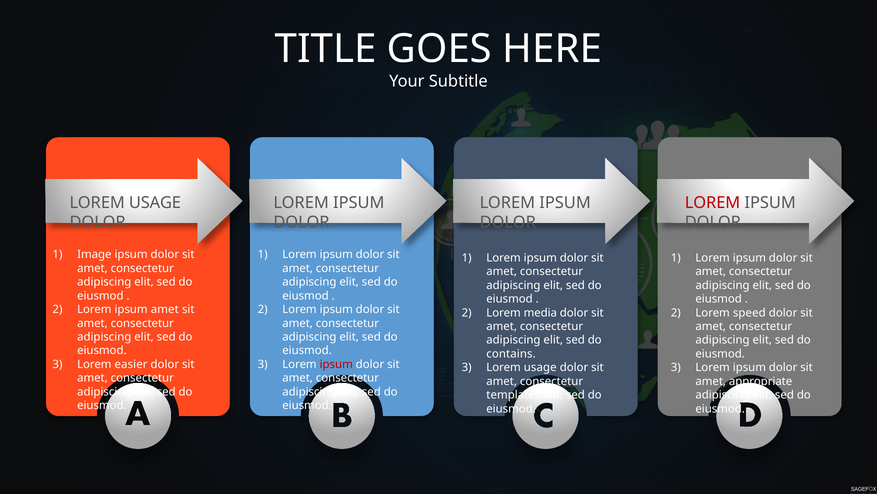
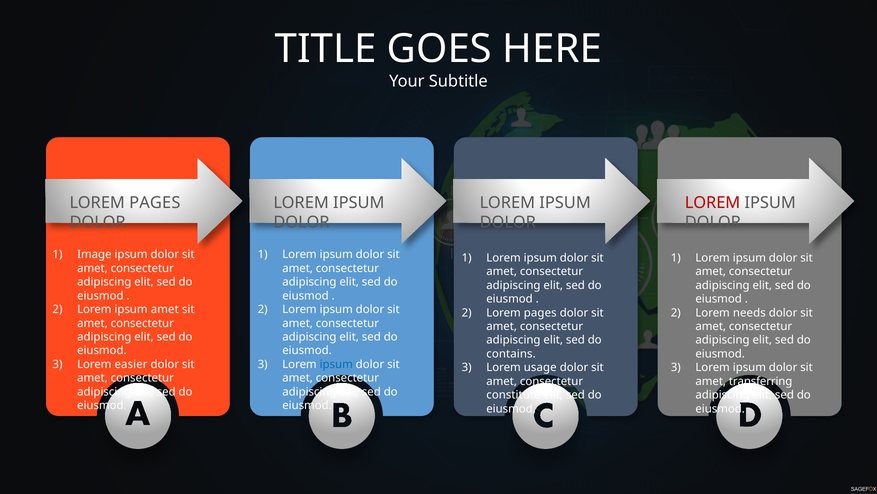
USAGE at (155, 202): USAGE -> PAGES
media at (540, 312): media -> pages
speed: speed -> needs
ipsum at (336, 364) colour: red -> blue
appropriate: appropriate -> transferring
templates: templates -> constitute
